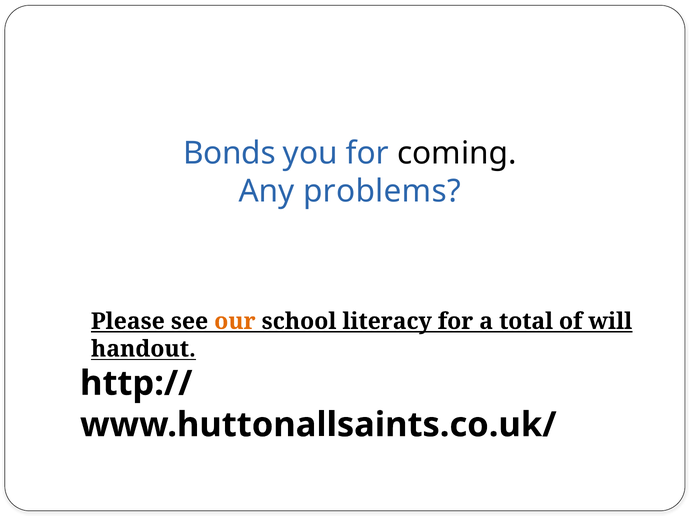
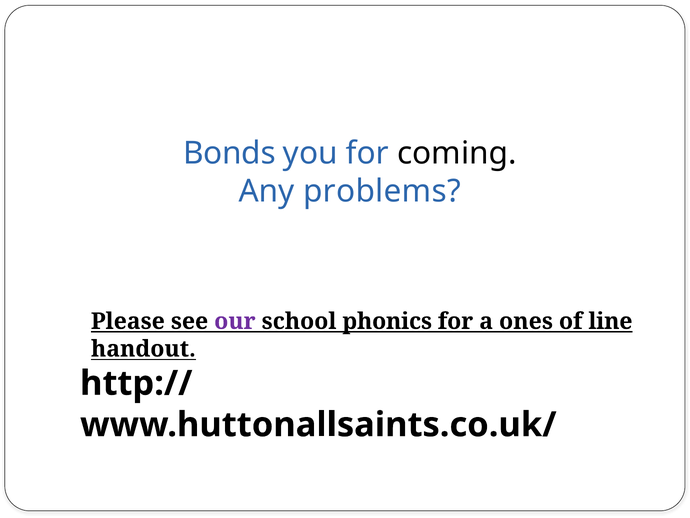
our colour: orange -> purple
literacy: literacy -> phonics
total: total -> ones
will: will -> line
